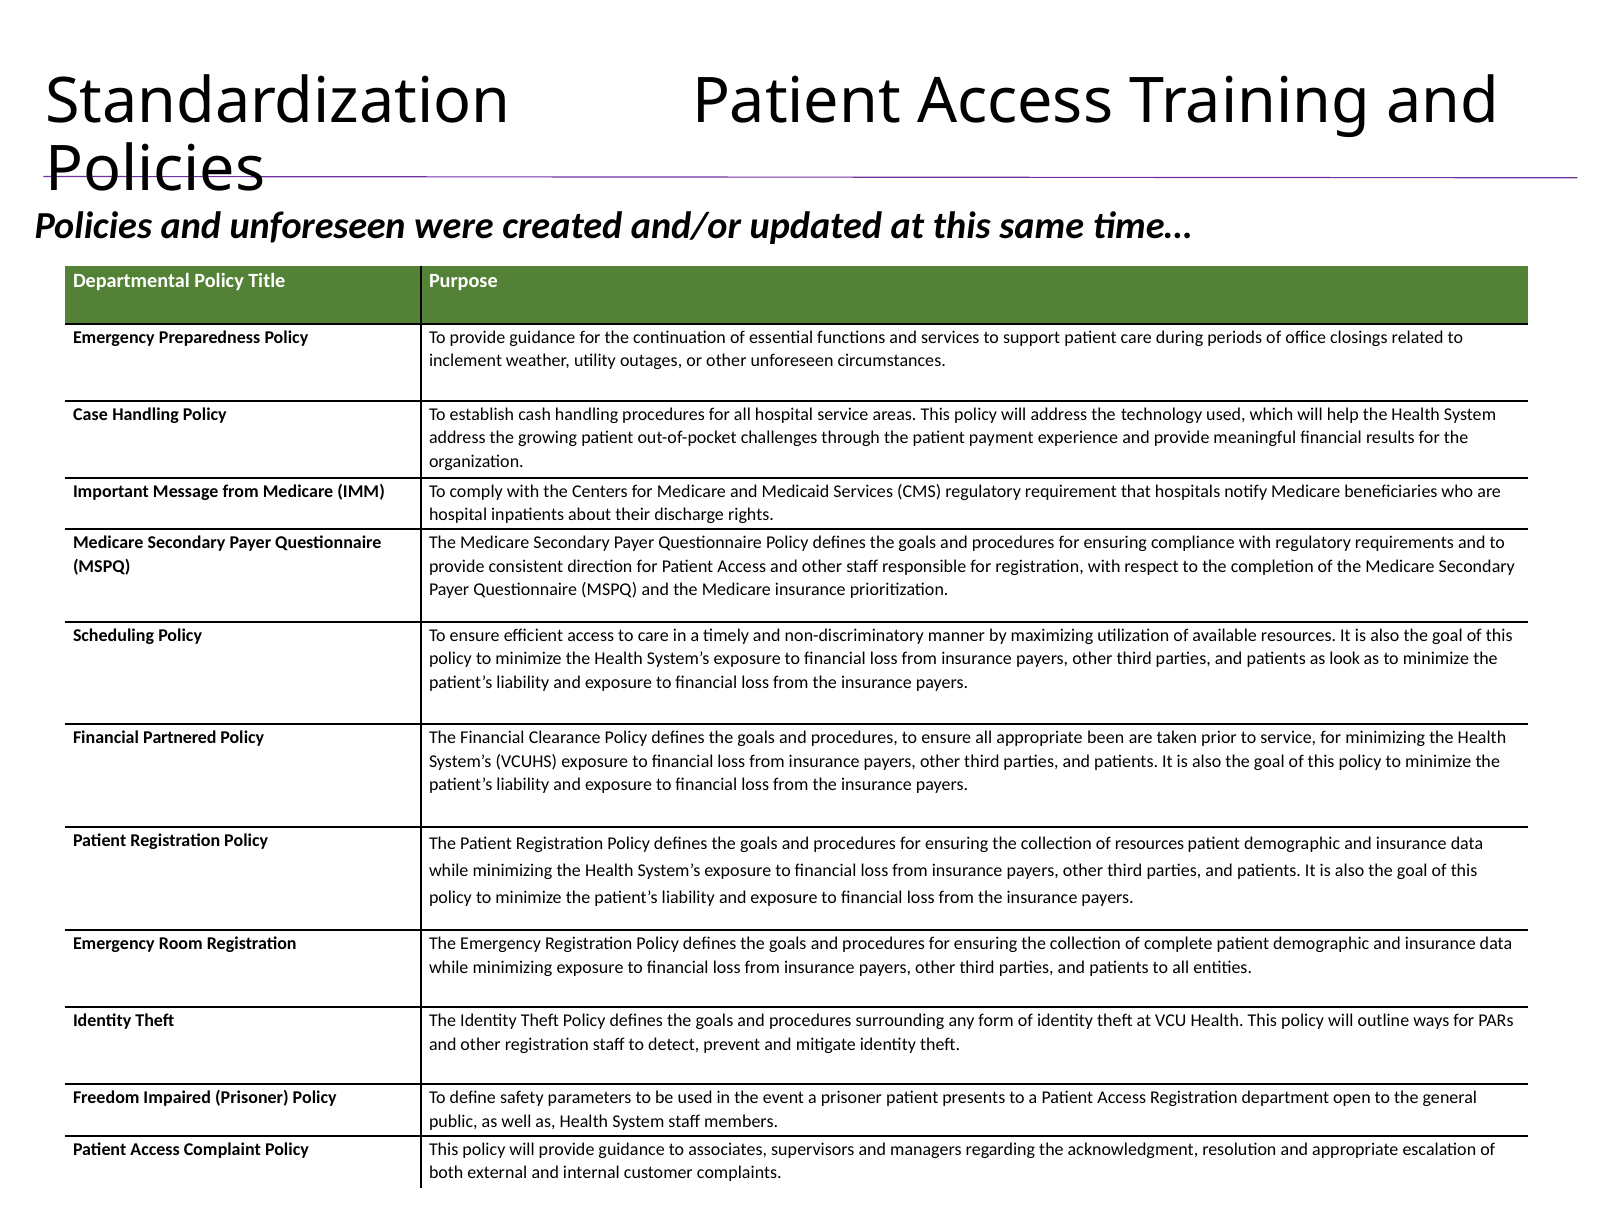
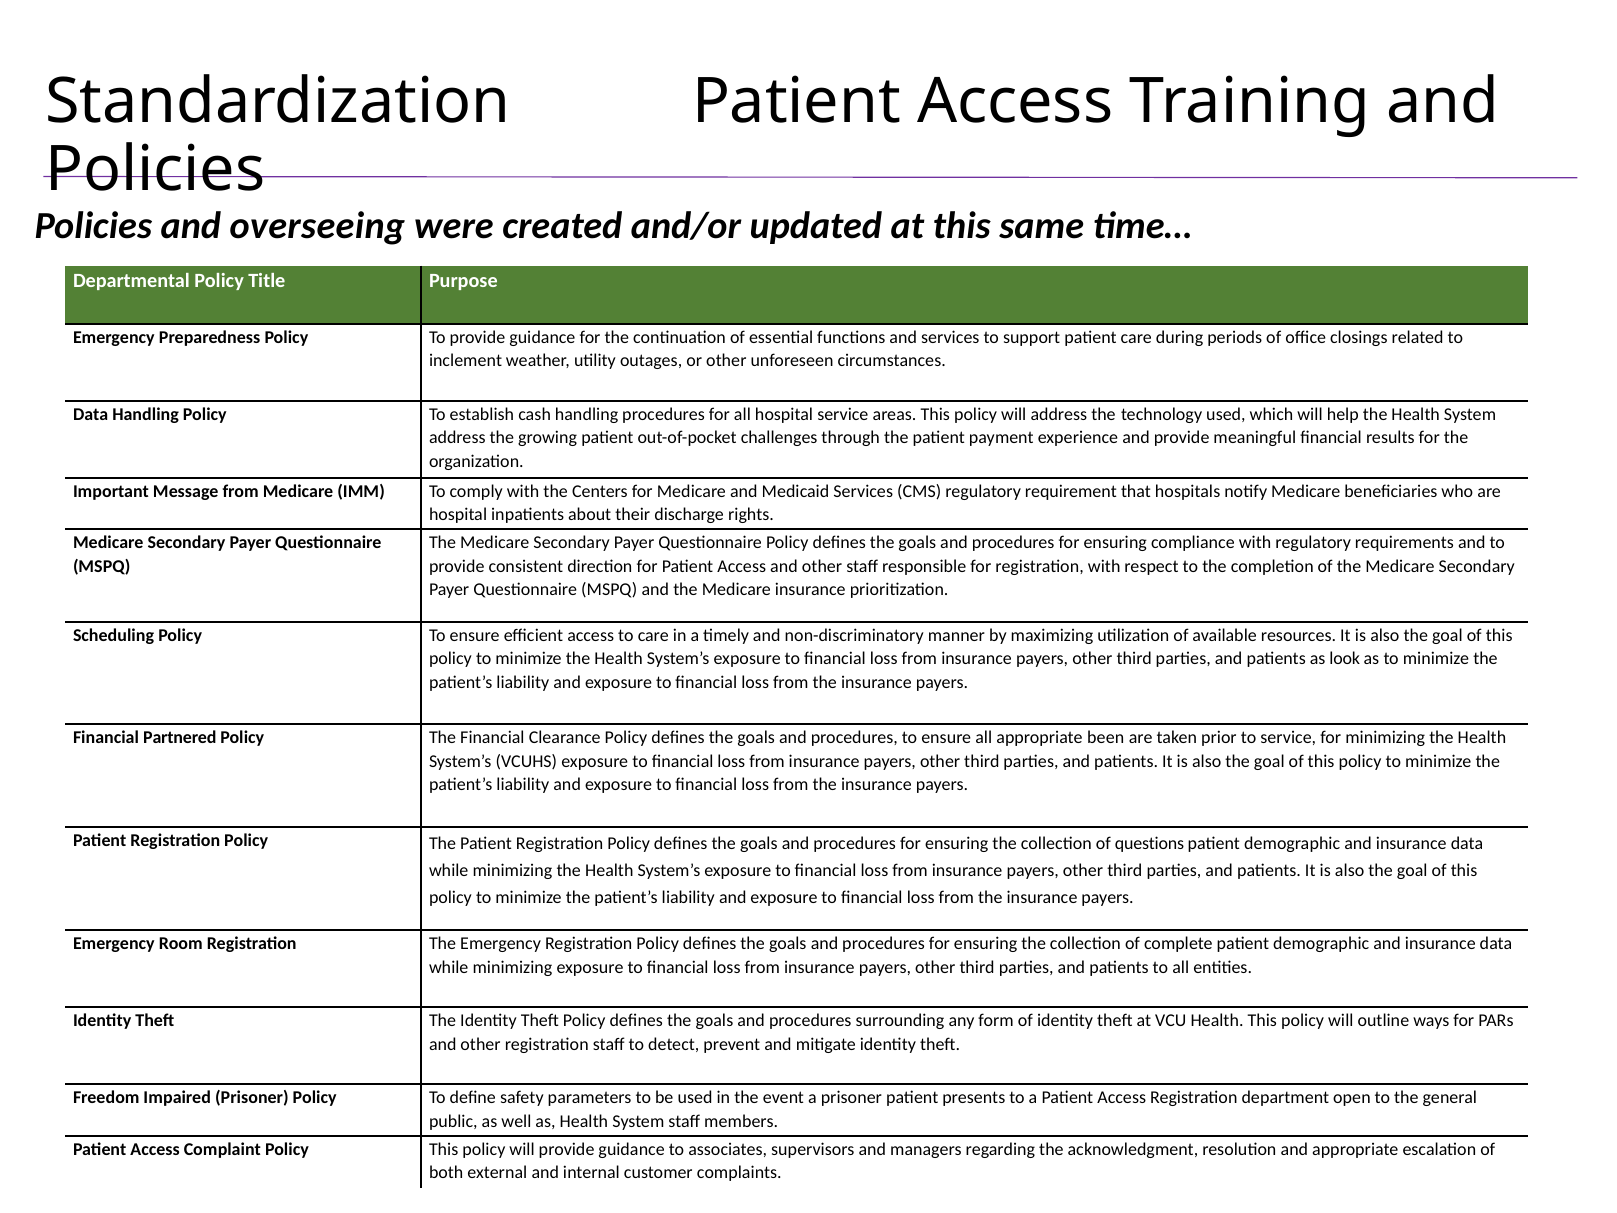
and unforeseen: unforeseen -> overseeing
Case at (91, 414): Case -> Data
of resources: resources -> questions
